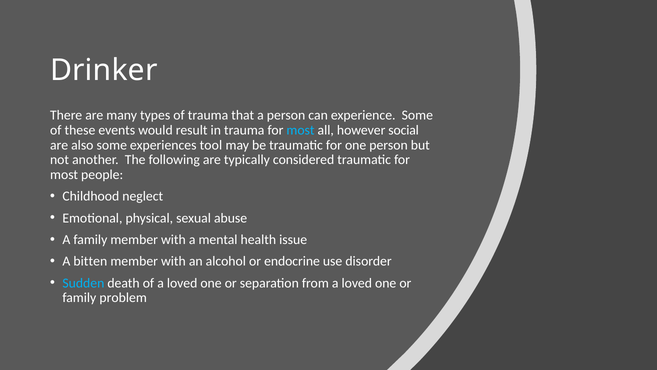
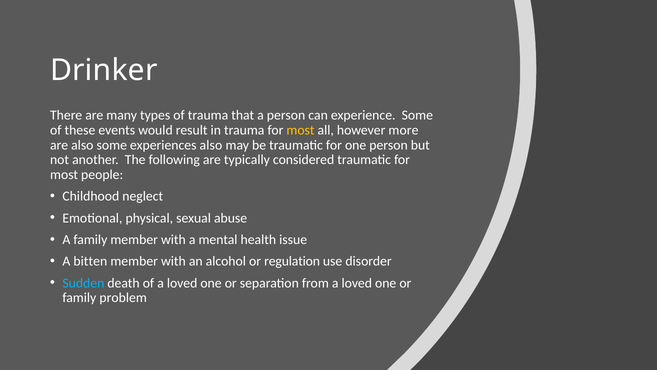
most at (300, 130) colour: light blue -> yellow
social: social -> more
experiences tool: tool -> also
endocrine: endocrine -> regulation
